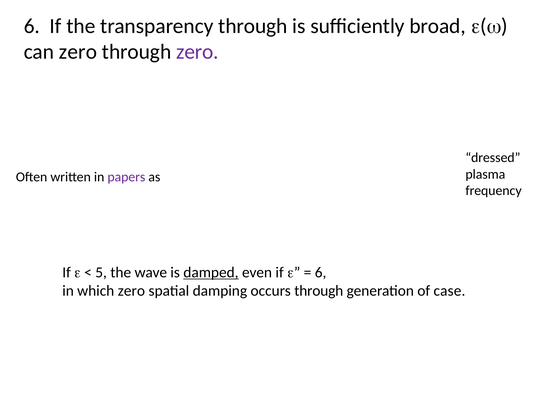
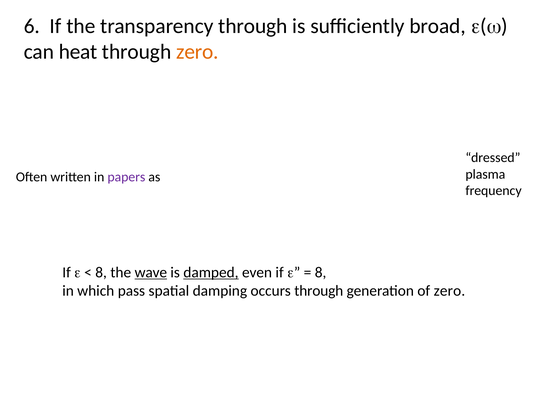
can zero: zero -> heat
zero at (197, 52) colour: purple -> orange
5 at (101, 273): 5 -> 8
wave underline: none -> present
6 at (321, 273): 6 -> 8
which zero: zero -> pass
of case: case -> zero
